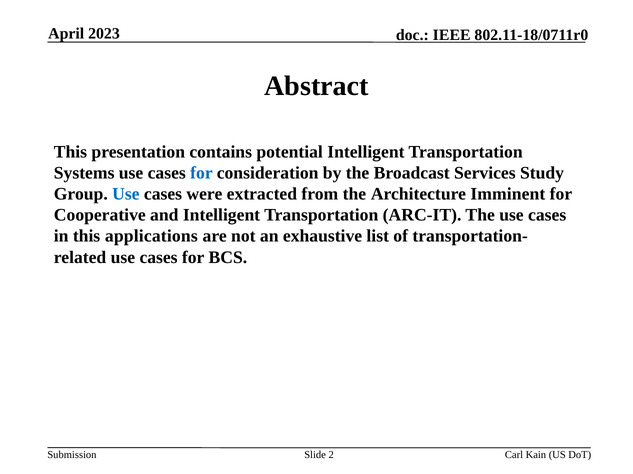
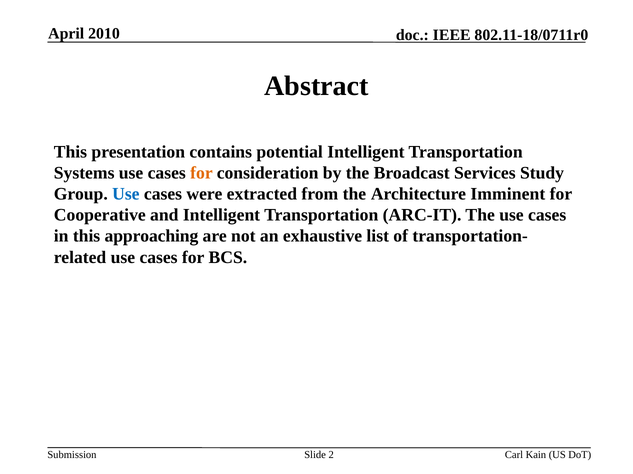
2023: 2023 -> 2010
for at (201, 173) colour: blue -> orange
applications: applications -> approaching
